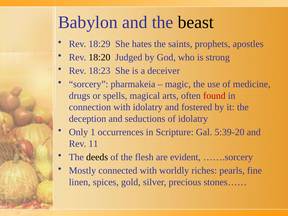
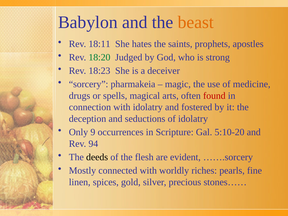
beast colour: black -> orange
18:29: 18:29 -> 18:11
18:20 colour: black -> green
1: 1 -> 9
5:39-20: 5:39-20 -> 5:10-20
11: 11 -> 94
